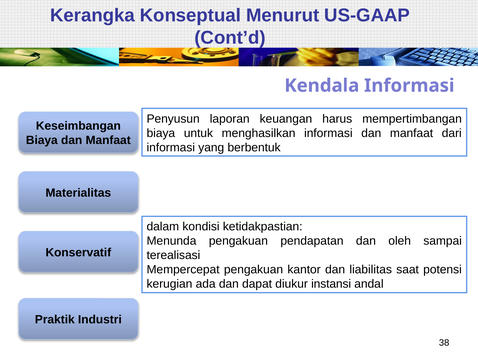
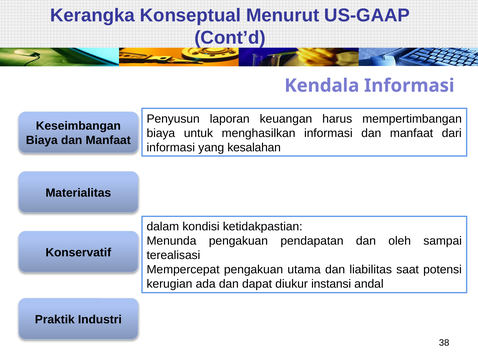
berbentuk: berbentuk -> kesalahan
kantor: kantor -> utama
